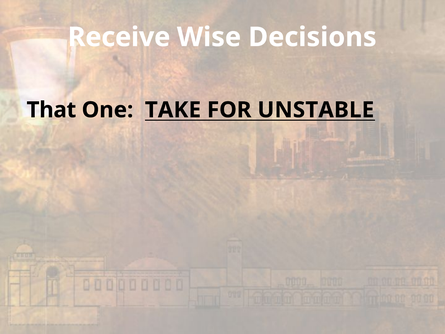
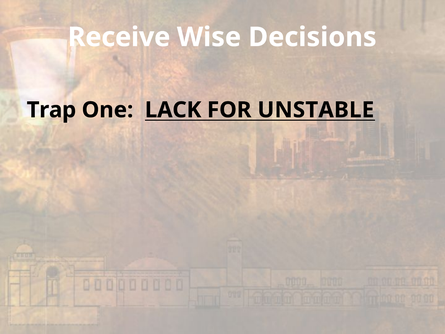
That: That -> Trap
TAKE: TAKE -> LACK
